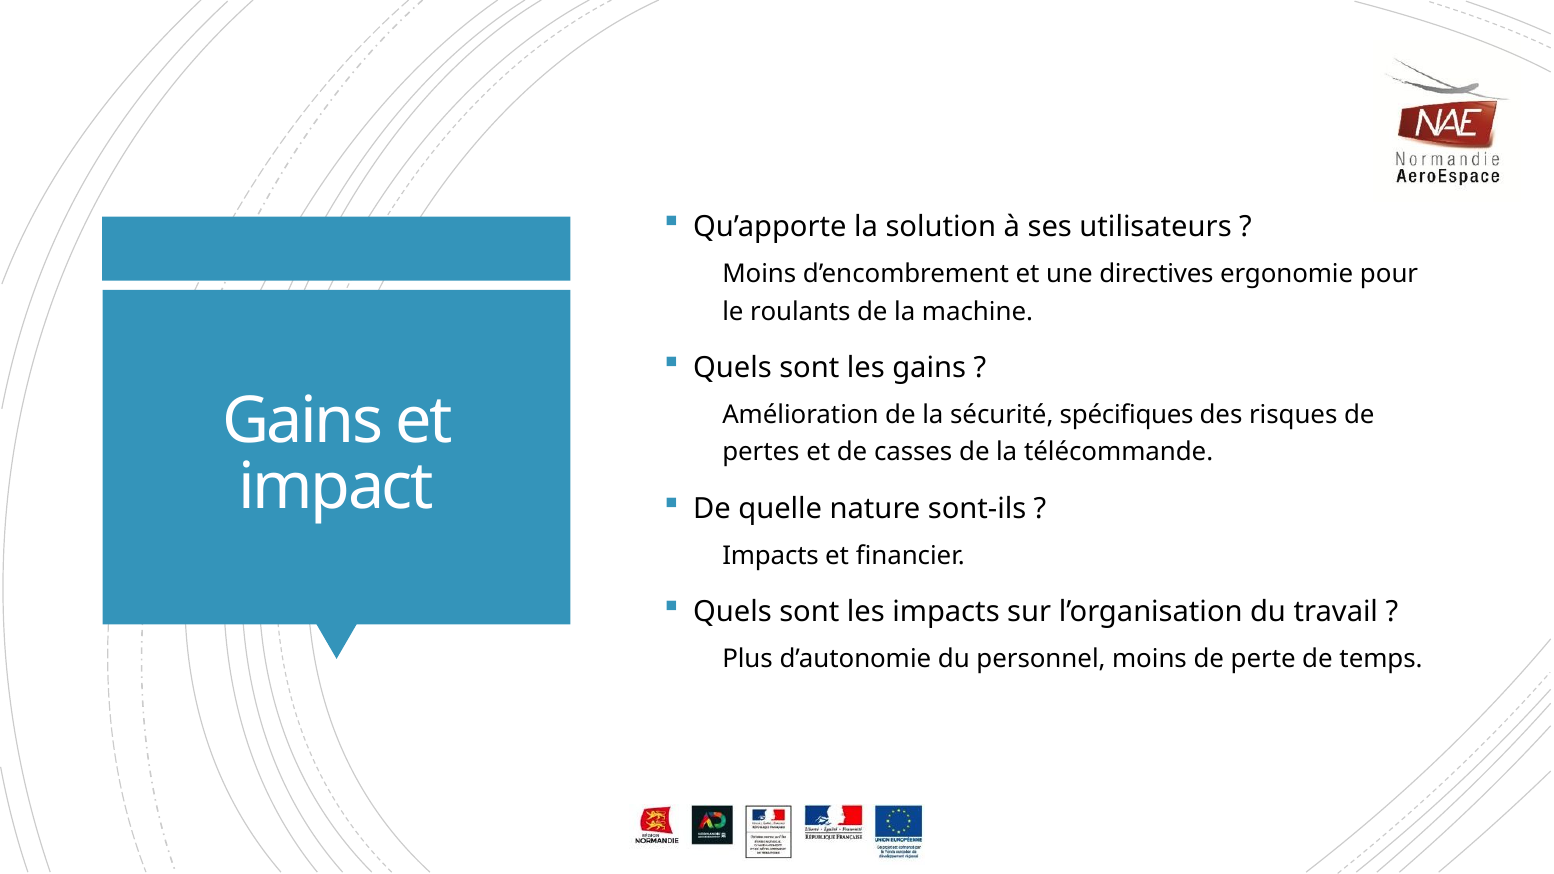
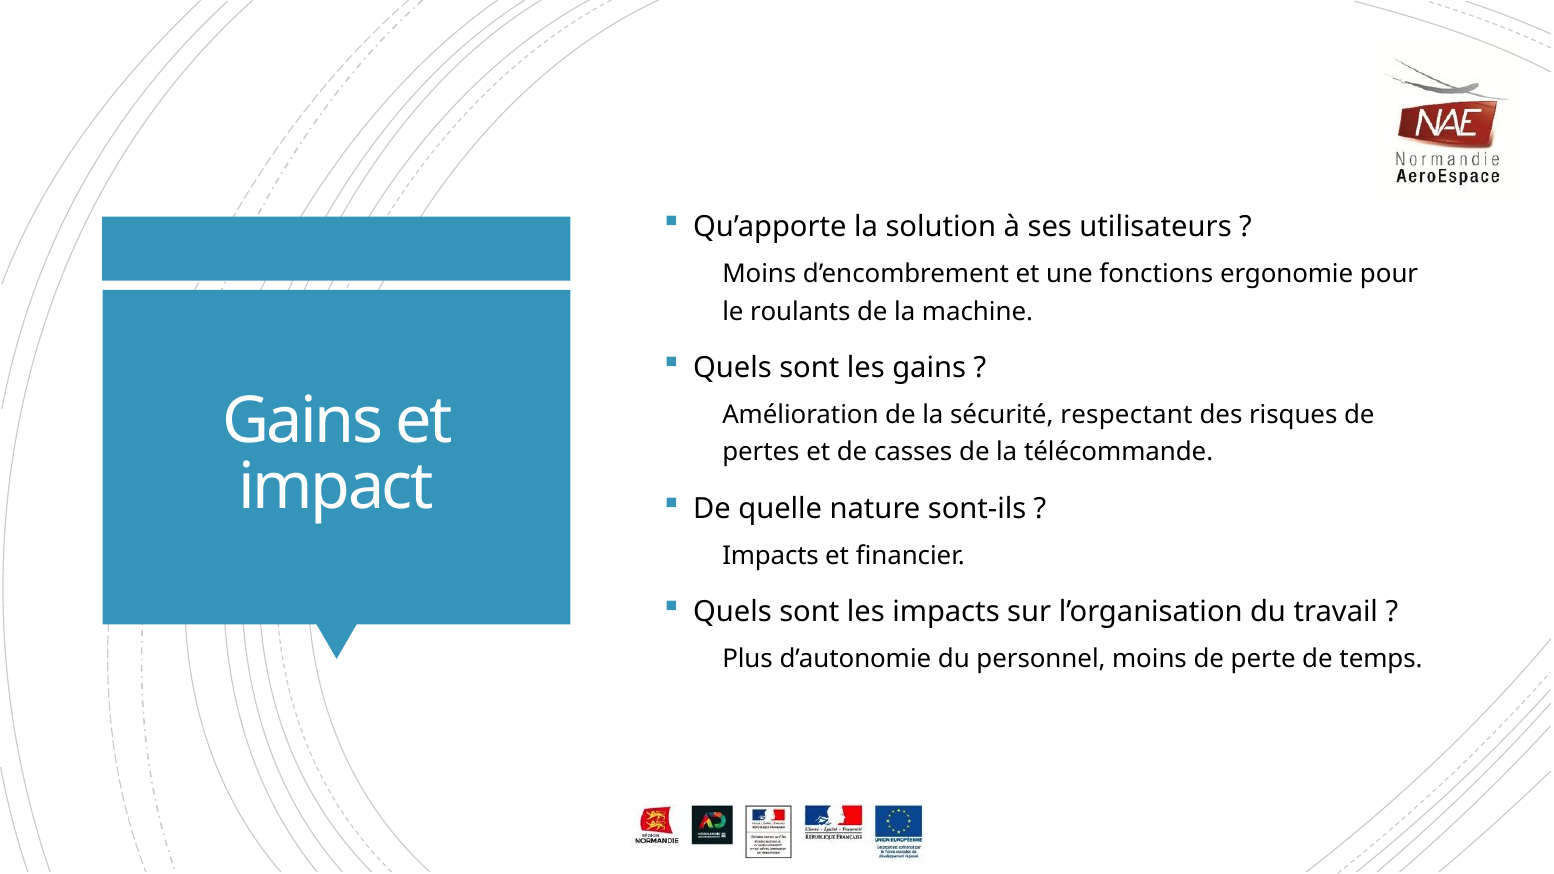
directives: directives -> fonctions
spécifiques: spécifiques -> respectant
